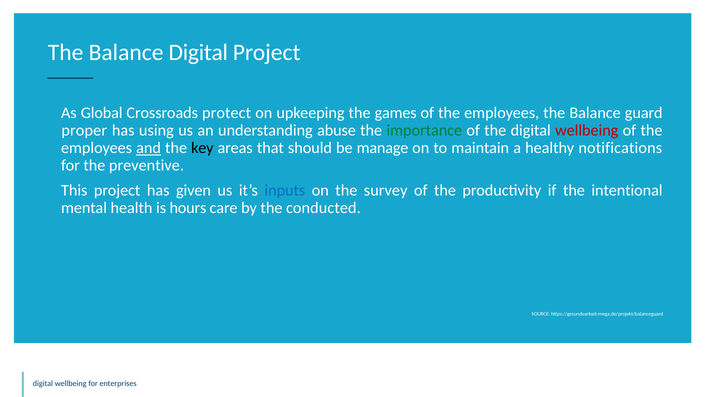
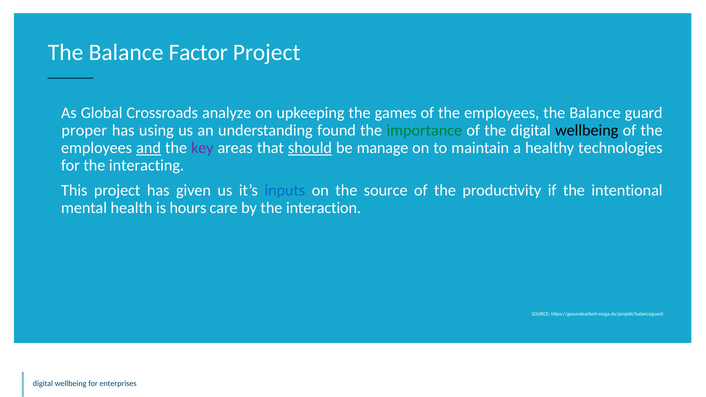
Balance Digital: Digital -> Factor
protect: protect -> analyze
abuse: abuse -> found
wellbeing at (587, 130) colour: red -> black
key colour: black -> purple
should underline: none -> present
notifications: notifications -> technologies
preventive: preventive -> interacting
the survey: survey -> source
conducted: conducted -> interaction
